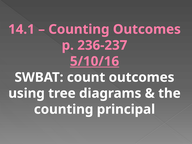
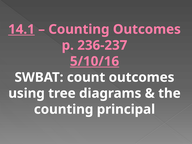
14.1 underline: none -> present
